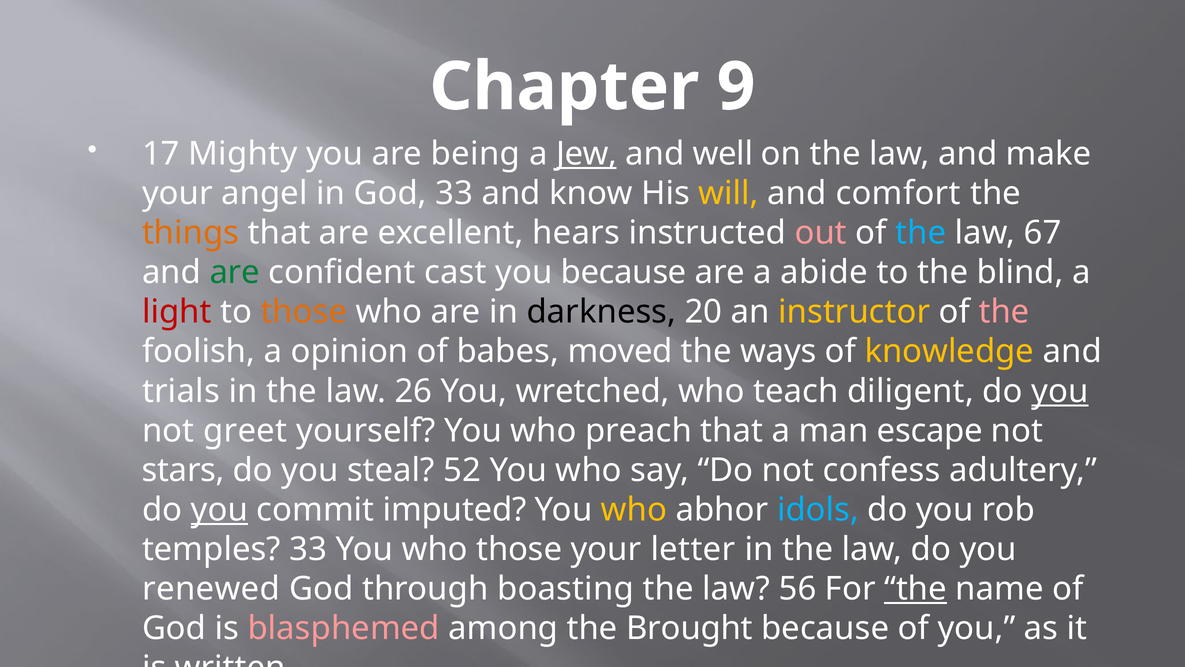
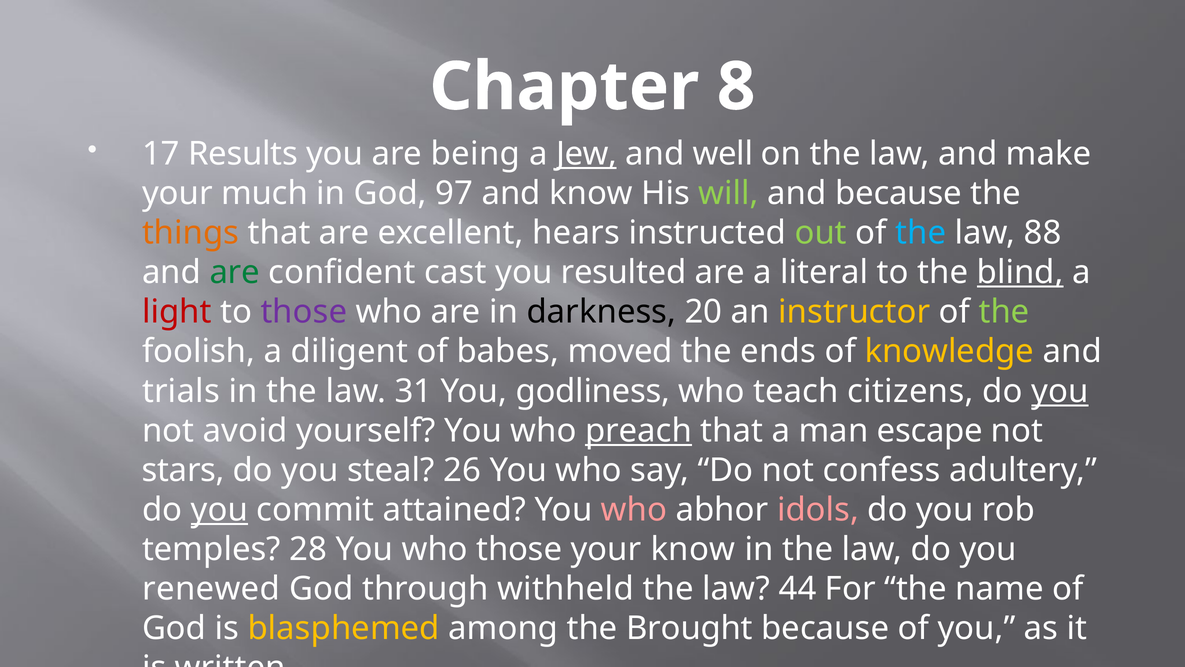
9: 9 -> 8
Mighty: Mighty -> Results
angel: angel -> much
God 33: 33 -> 97
will colour: yellow -> light green
and comfort: comfort -> because
out colour: pink -> light green
67: 67 -> 88
you because: because -> resulted
abide: abide -> literal
blind underline: none -> present
those at (304, 312) colour: orange -> purple
the at (1004, 312) colour: pink -> light green
opinion: opinion -> diligent
ways: ways -> ends
26: 26 -> 31
wretched: wretched -> godliness
diligent: diligent -> citizens
greet: greet -> avoid
preach underline: none -> present
52: 52 -> 26
imputed: imputed -> attained
who at (634, 509) colour: yellow -> pink
idols colour: light blue -> pink
temples 33: 33 -> 28
your letter: letter -> know
boasting: boasting -> withheld
56: 56 -> 44
the at (916, 588) underline: present -> none
blasphemed colour: pink -> yellow
